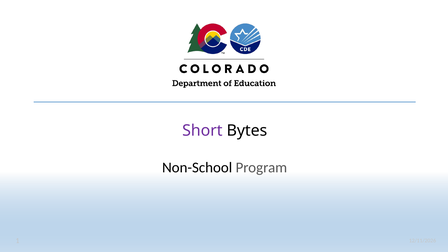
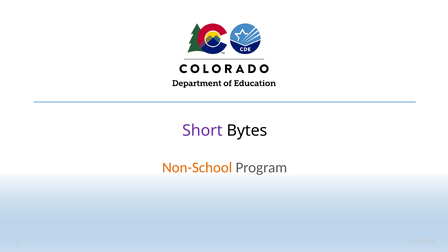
Non-School colour: black -> orange
